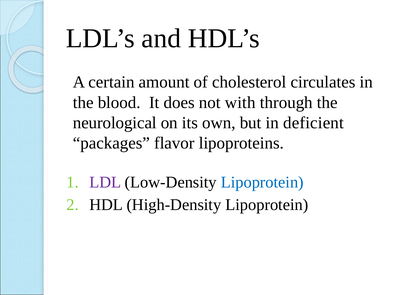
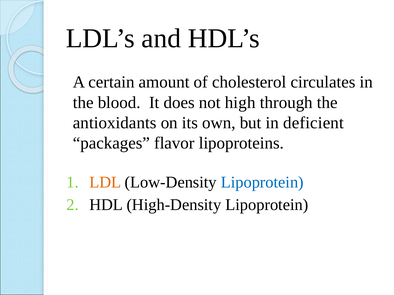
with: with -> high
neurological: neurological -> antioxidants
LDL colour: purple -> orange
